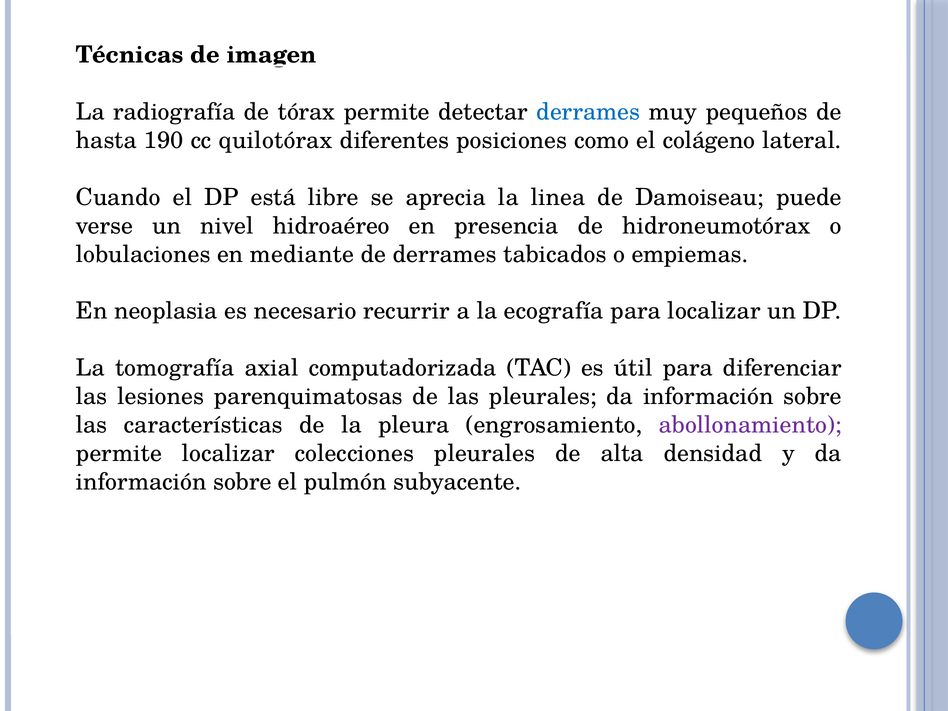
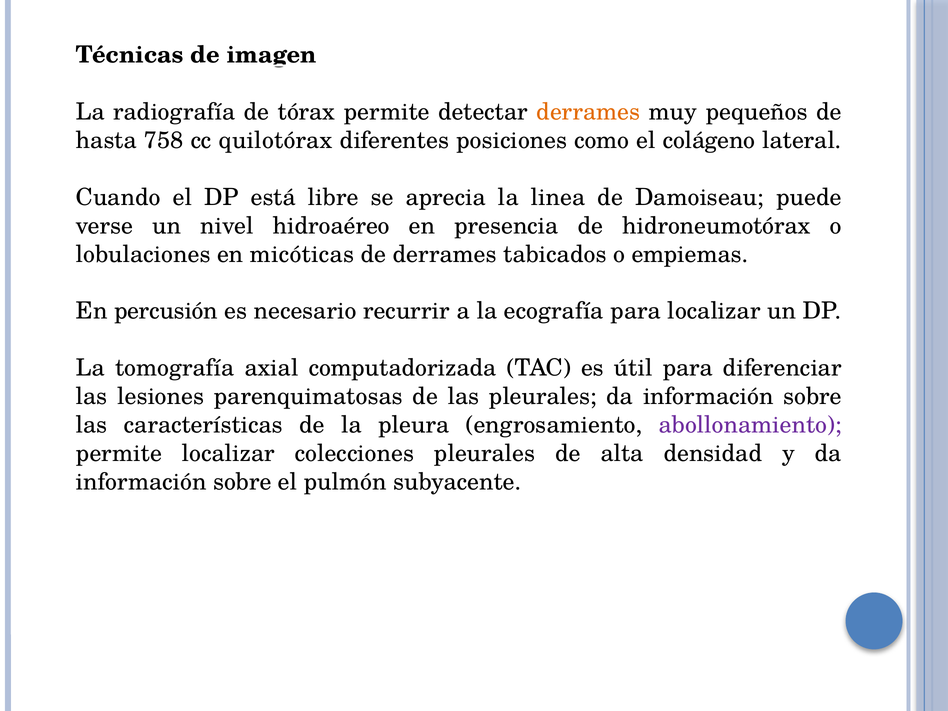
derrames at (588, 112) colour: blue -> orange
190: 190 -> 758
mediante: mediante -> micóticas
neoplasia: neoplasia -> percusión
